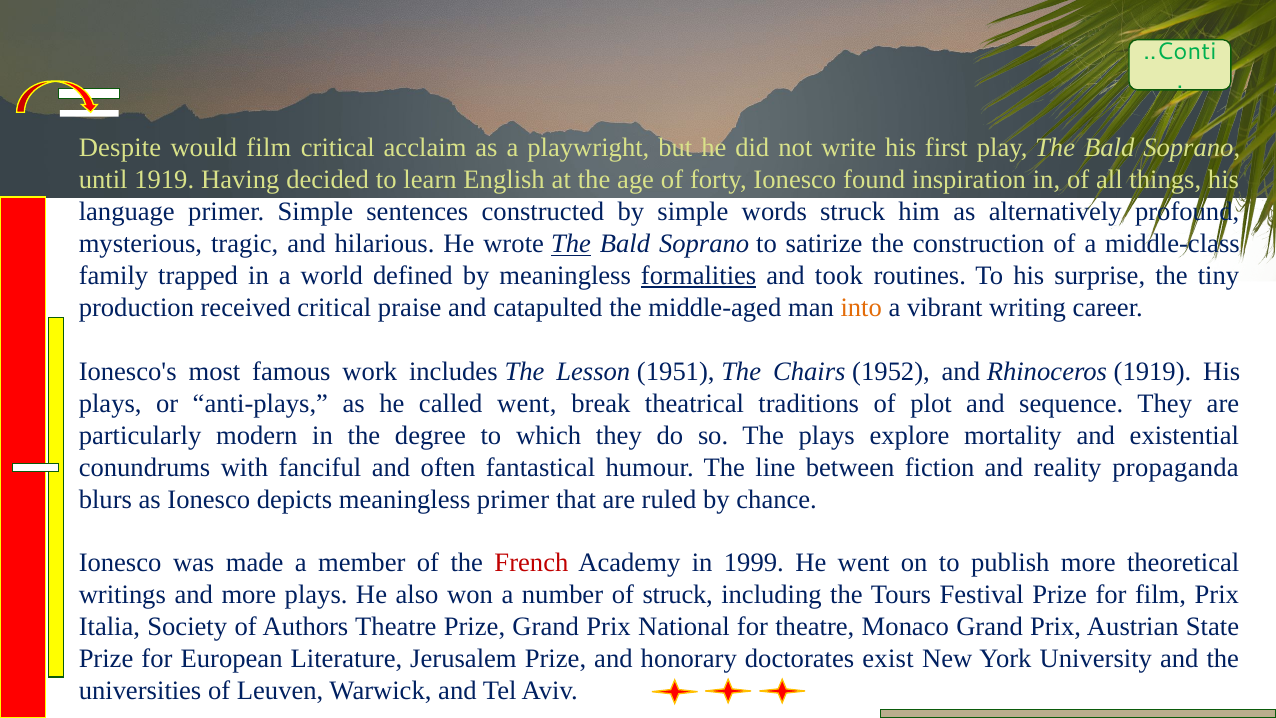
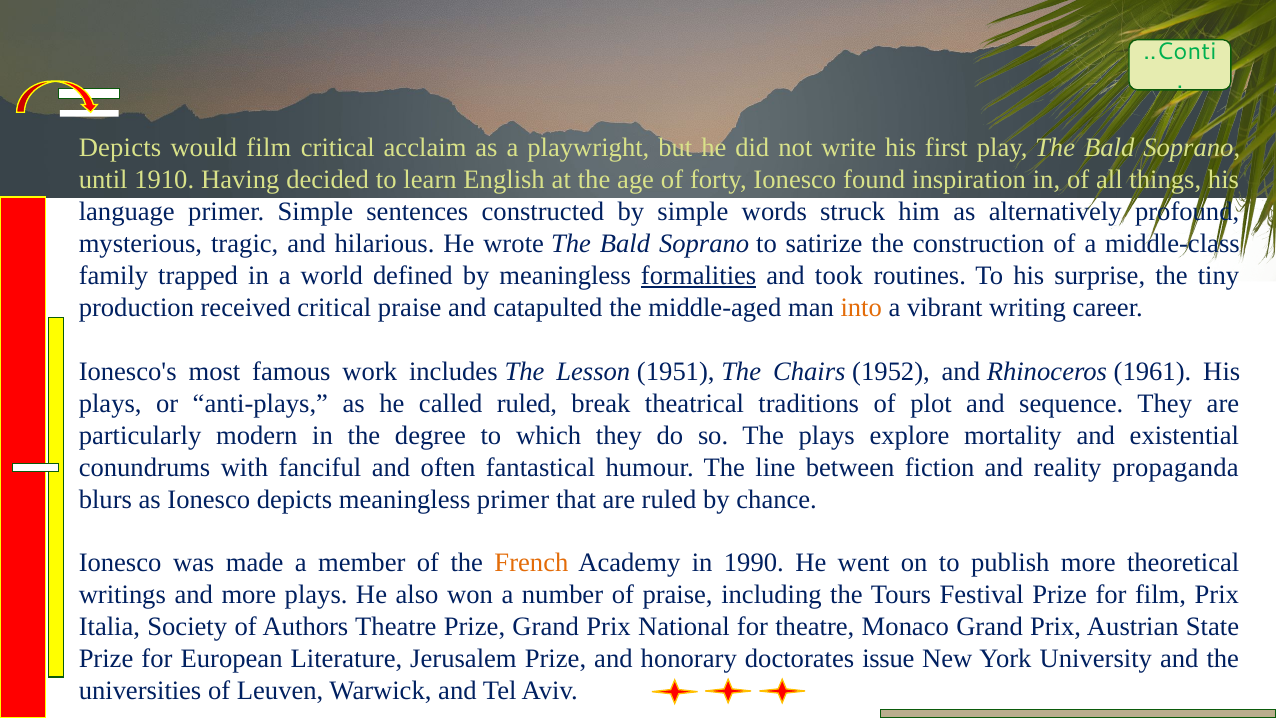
Despite at (120, 148): Despite -> Depicts
until 1919: 1919 -> 1910
The at (571, 244) underline: present -> none
Rhinoceros 1919: 1919 -> 1961
called went: went -> ruled
French colour: red -> orange
1999: 1999 -> 1990
of struck: struck -> praise
exist: exist -> issue
